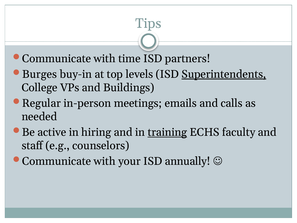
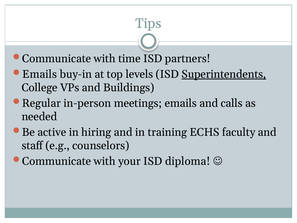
Burges at (40, 74): Burges -> Emails
training underline: present -> none
annually: annually -> diploma
